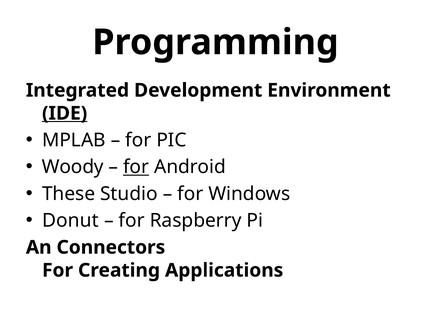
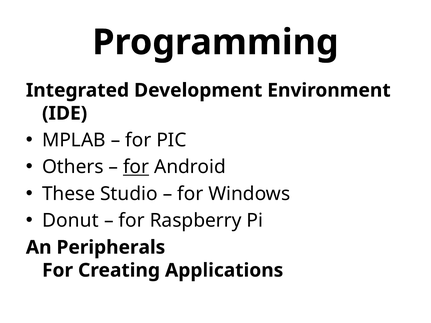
IDE underline: present -> none
Woody: Woody -> Others
Connectors: Connectors -> Peripherals
